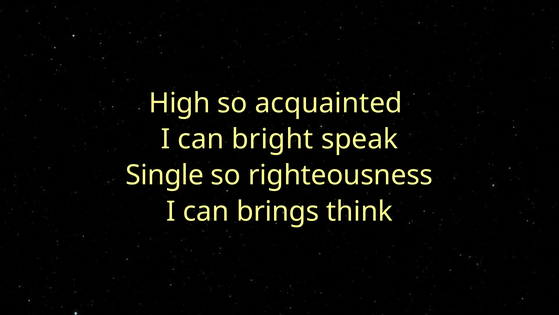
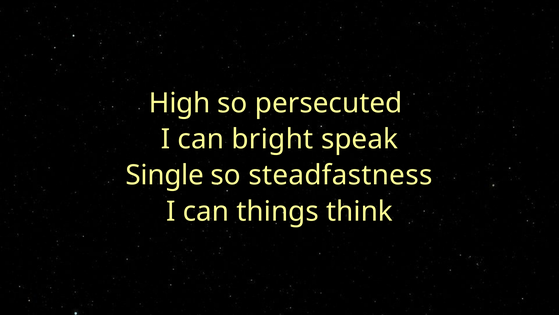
acquainted: acquainted -> persecuted
righteousness: righteousness -> steadfastness
brings: brings -> things
